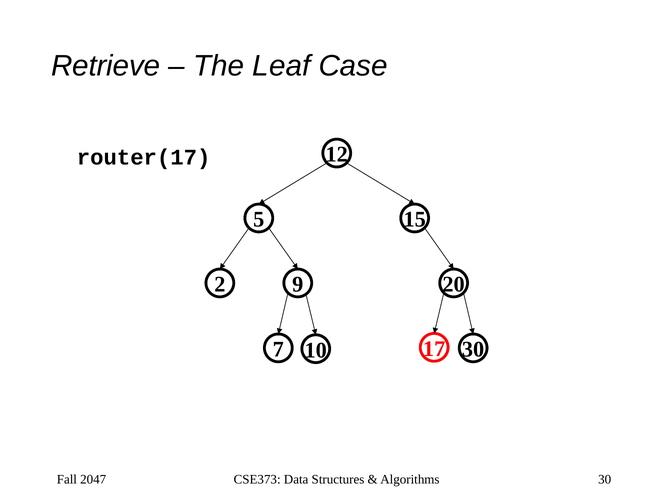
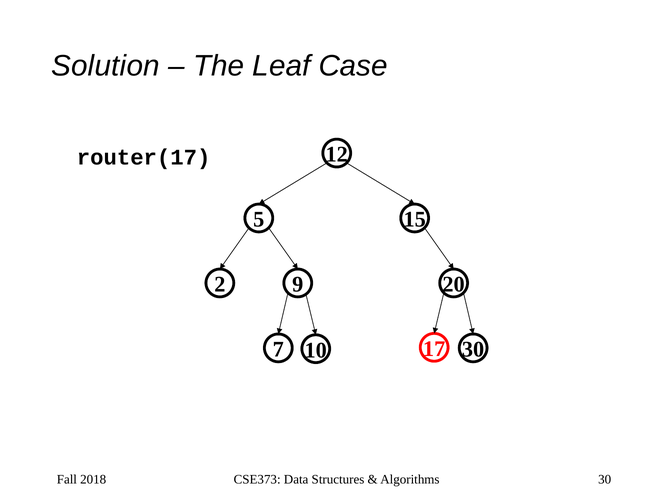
Retrieve: Retrieve -> Solution
2047: 2047 -> 2018
